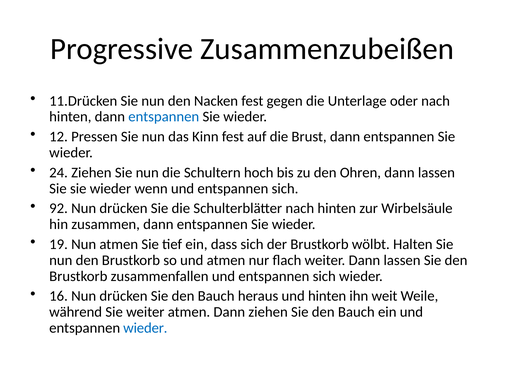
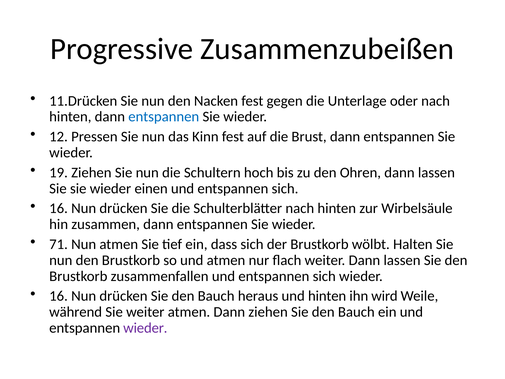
24: 24 -> 19
wenn: wenn -> einen
92 at (59, 208): 92 -> 16
19: 19 -> 71
weit: weit -> wird
wieder at (145, 328) colour: blue -> purple
